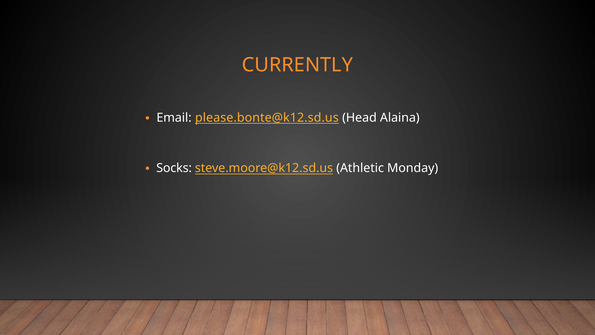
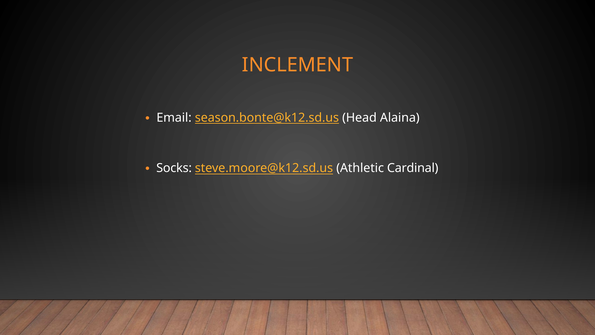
CURRENTLY: CURRENTLY -> INCLEMENT
please.bonte@k12.sd.us: please.bonte@k12.sd.us -> season.bonte@k12.sd.us
Monday: Monday -> Cardinal
